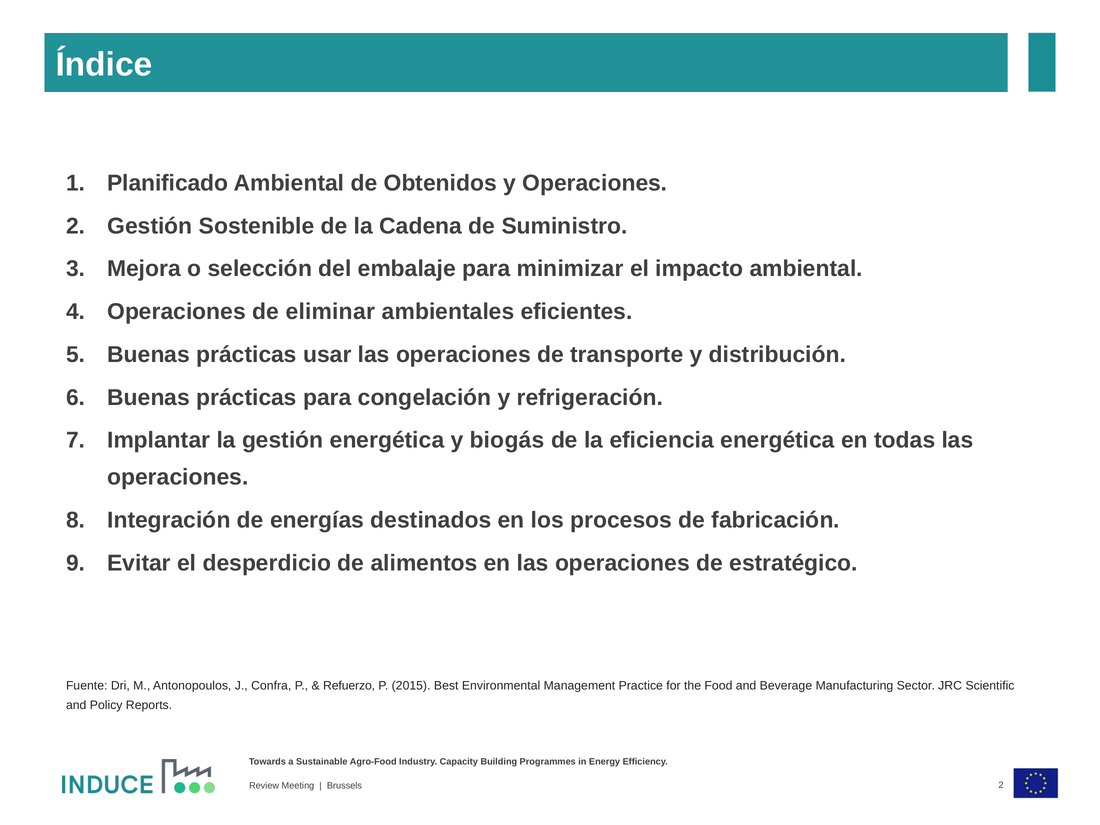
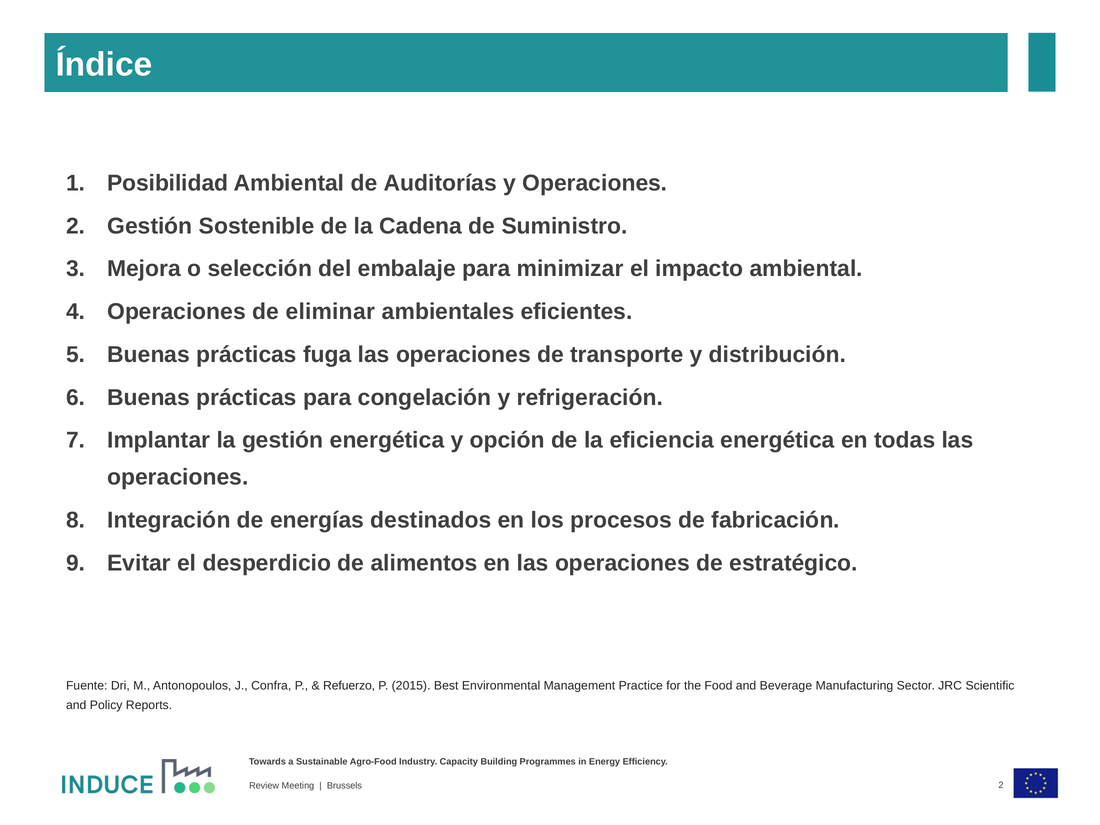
Planificado: Planificado -> Posibilidad
Obtenidos: Obtenidos -> Auditorías
usar: usar -> fuga
biogás: biogás -> opción
